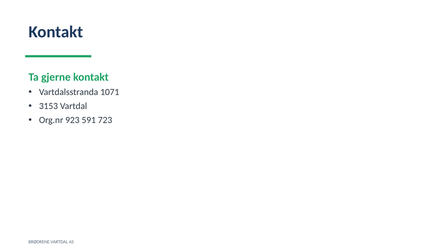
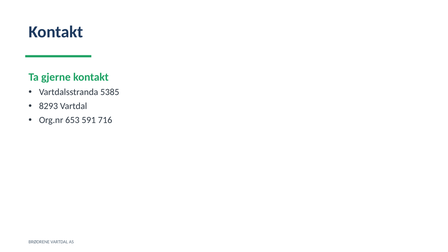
1071: 1071 -> 5385
3153: 3153 -> 8293
923: 923 -> 653
723: 723 -> 716
